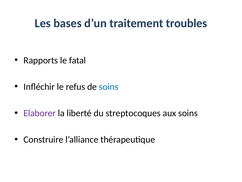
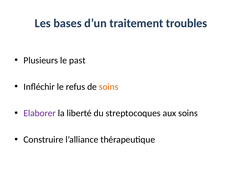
Rapports: Rapports -> Plusieurs
fatal: fatal -> past
soins at (109, 87) colour: blue -> orange
